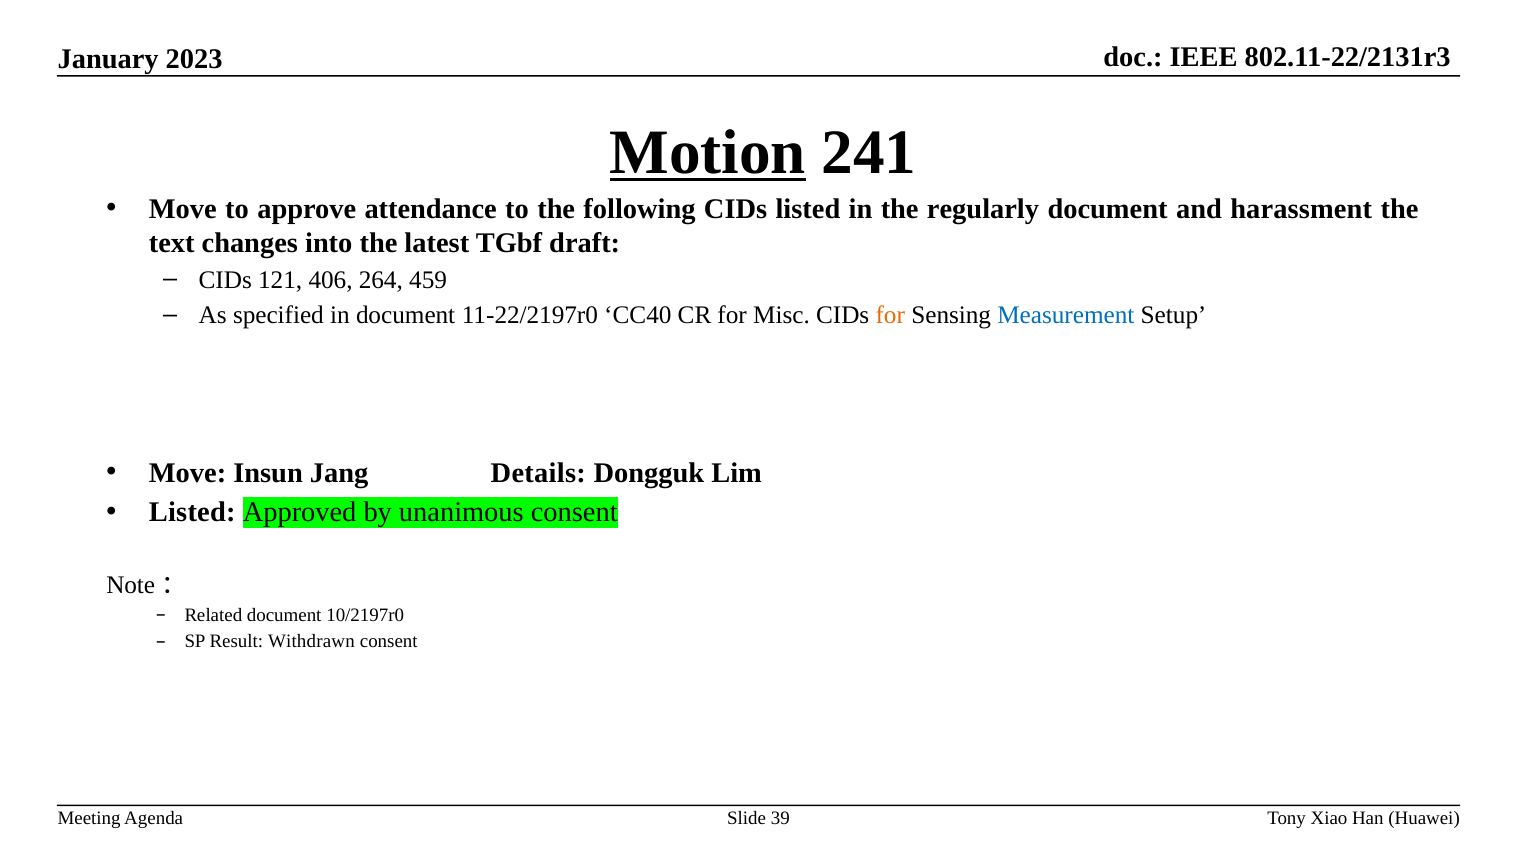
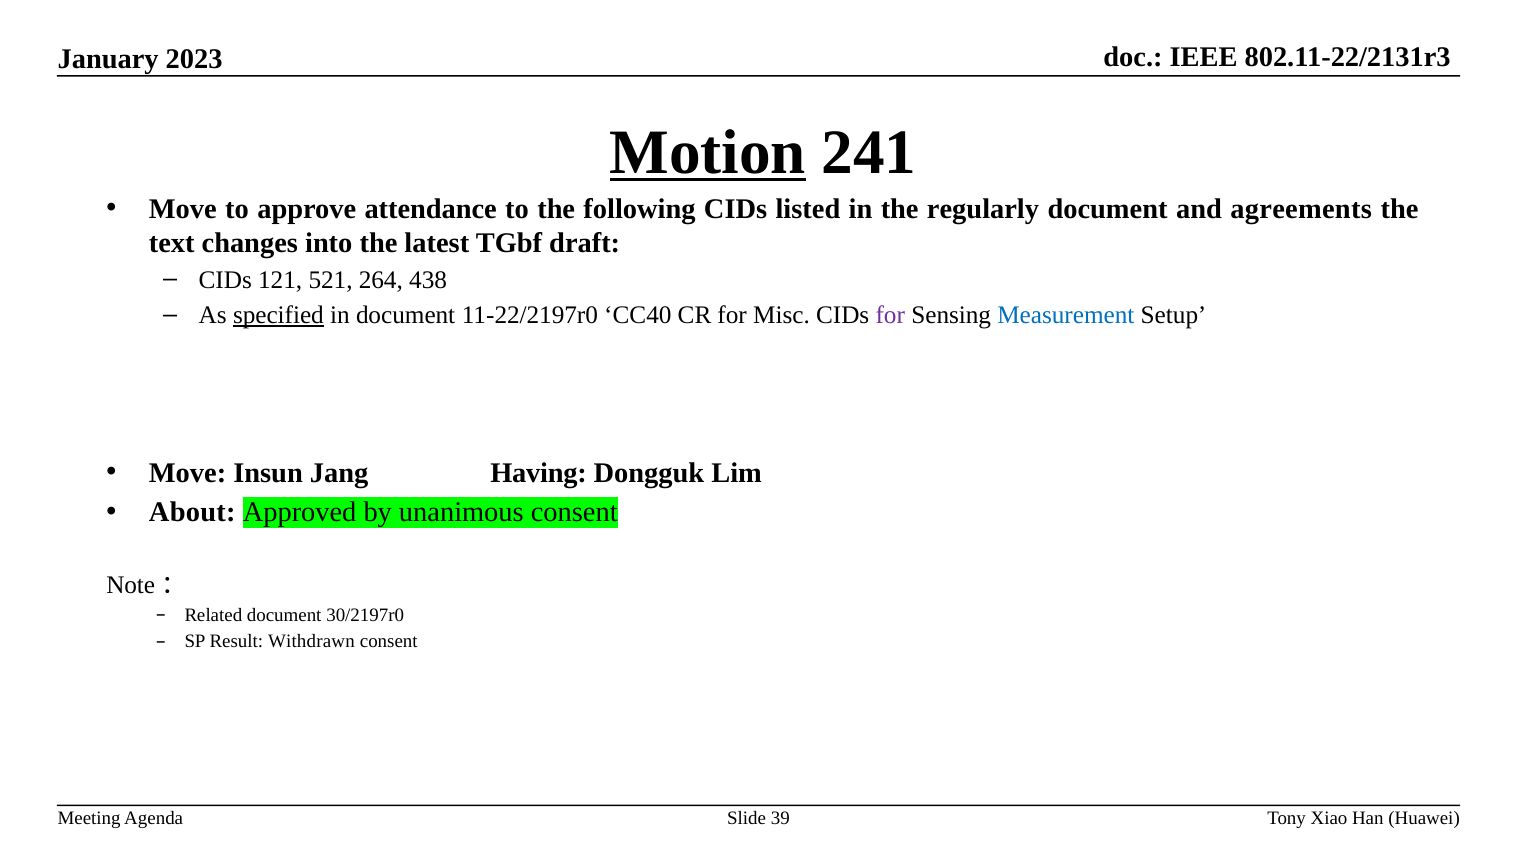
harassment: harassment -> agreements
406: 406 -> 521
459: 459 -> 438
specified underline: none -> present
for at (890, 315) colour: orange -> purple
Details: Details -> Having
Listed at (192, 513): Listed -> About
10/2197r0: 10/2197r0 -> 30/2197r0
